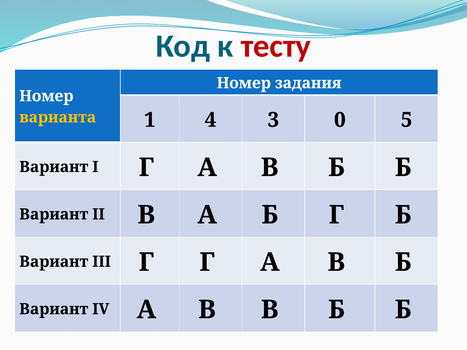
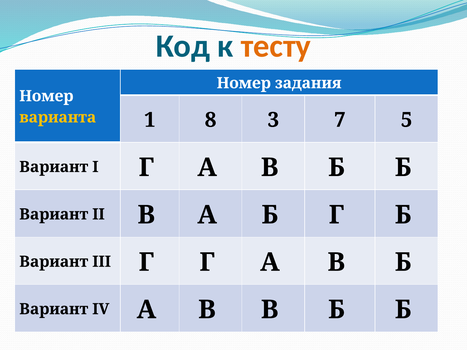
тесту colour: red -> orange
4: 4 -> 8
0: 0 -> 7
